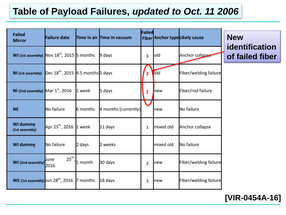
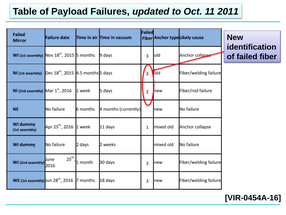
2006: 2006 -> 2011
